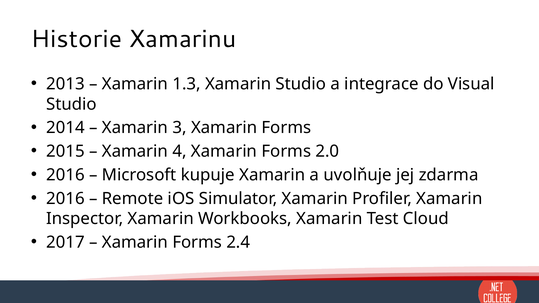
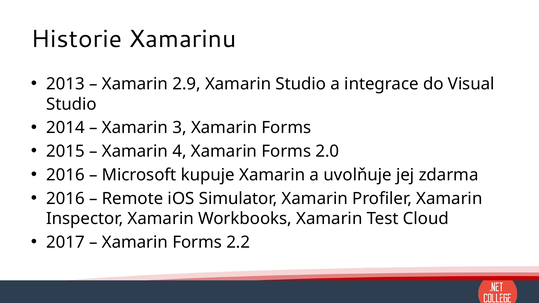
1.3: 1.3 -> 2.9
2.4: 2.4 -> 2.2
